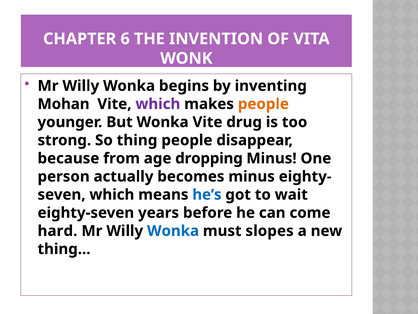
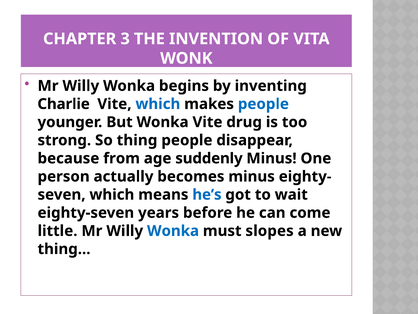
6: 6 -> 3
Mohan: Mohan -> Charlie
which at (158, 104) colour: purple -> blue
people at (263, 104) colour: orange -> blue
dropping: dropping -> suddenly
hard: hard -> little
